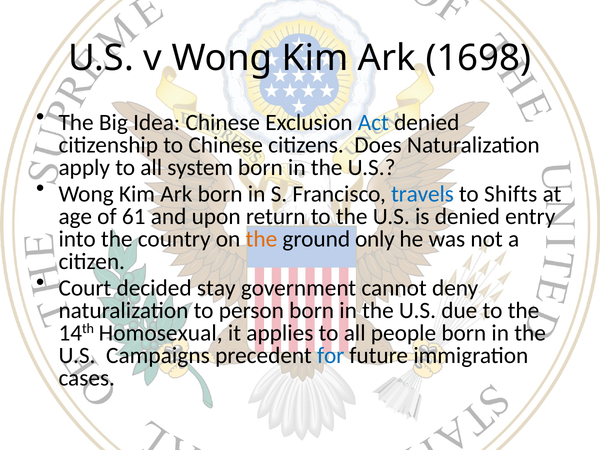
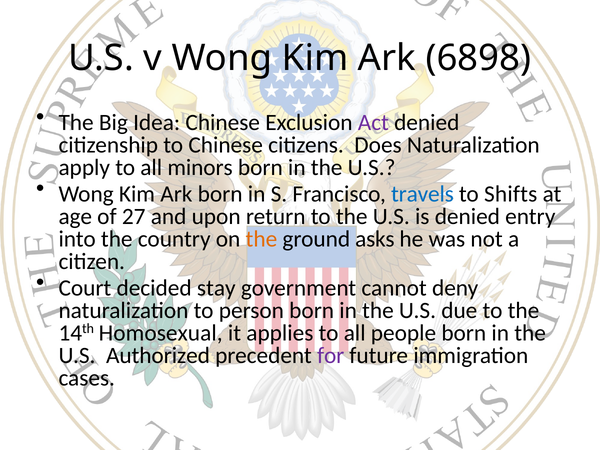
1698: 1698 -> 6898
Act colour: blue -> purple
system: system -> minors
61: 61 -> 27
only: only -> asks
Campaigns: Campaigns -> Authorized
for colour: blue -> purple
